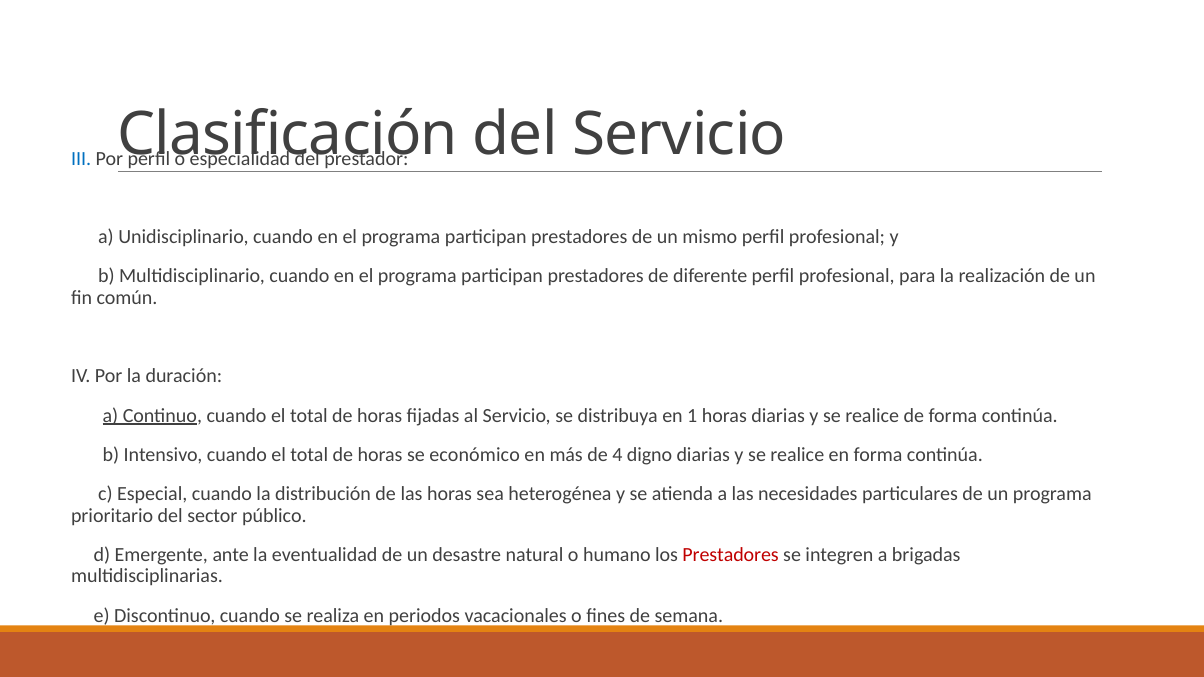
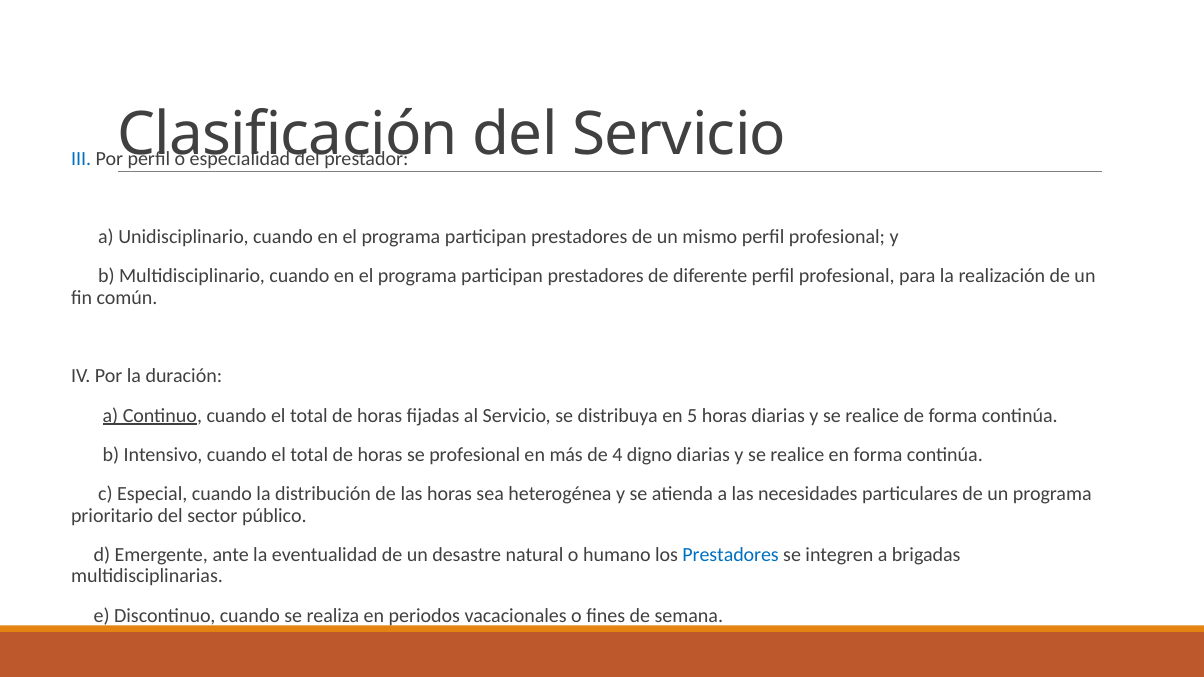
1: 1 -> 5
se económico: económico -> profesional
Prestadores at (731, 555) colour: red -> blue
